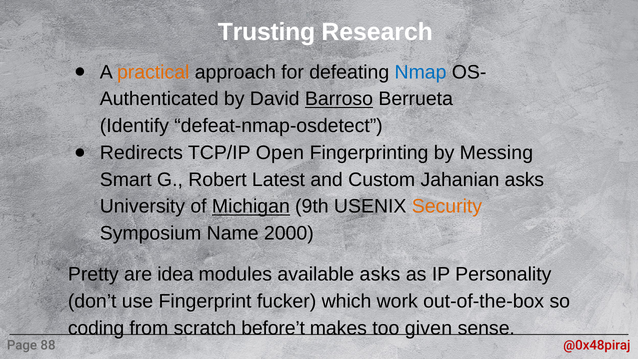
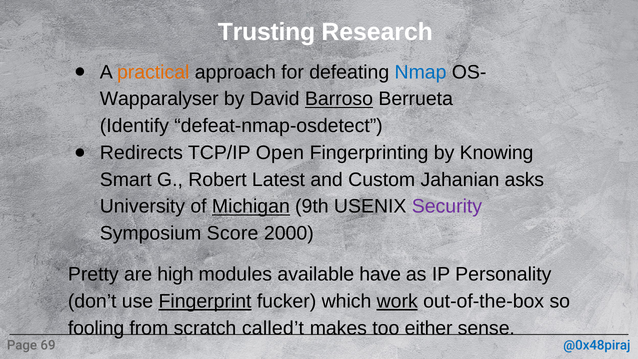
Authenticated: Authenticated -> Wapparalyser
Messing: Messing -> Knowing
Security colour: orange -> purple
Name: Name -> Score
idea: idea -> high
available asks: asks -> have
Fingerprint underline: none -> present
work underline: none -> present
coding: coding -> fooling
before’t: before’t -> called’t
given: given -> either
88: 88 -> 69
@0x48piraj colour: red -> blue
